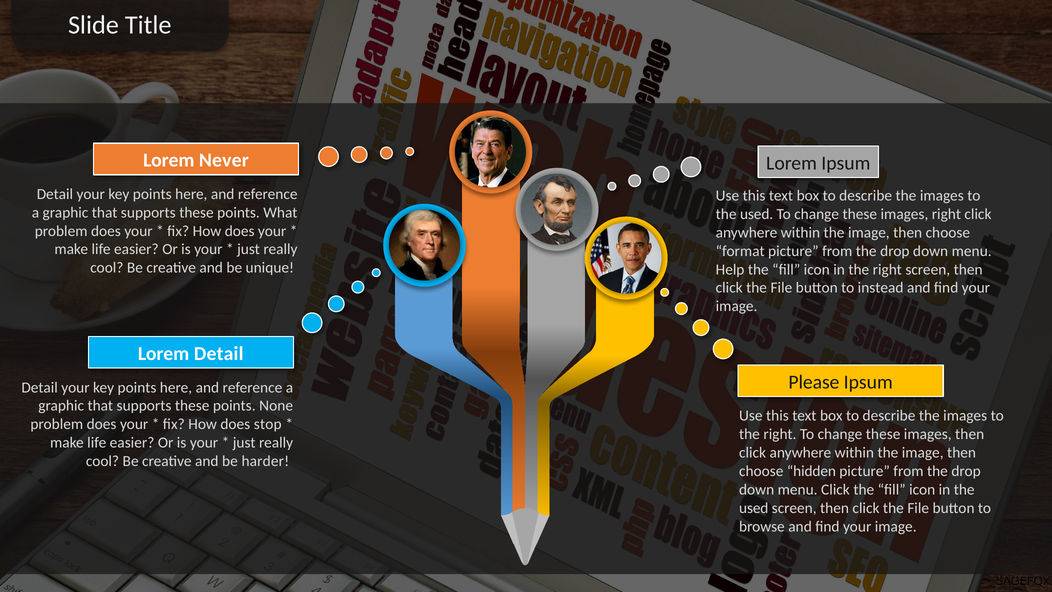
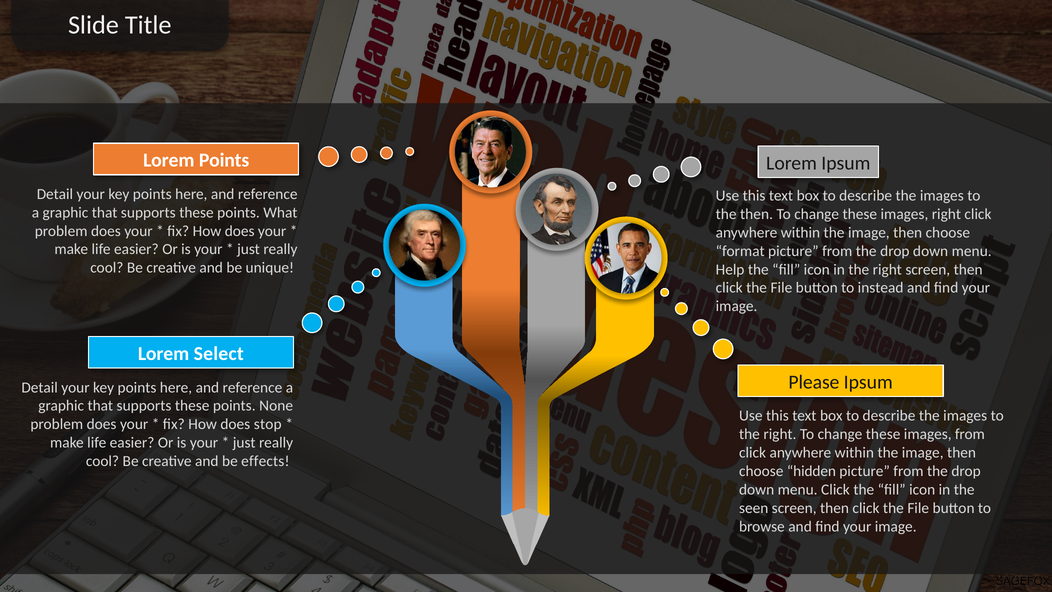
Lorem Never: Never -> Points
used at (757, 214): used -> then
Lorem Detail: Detail -> Select
images then: then -> from
harder: harder -> effects
used at (754, 508): used -> seen
